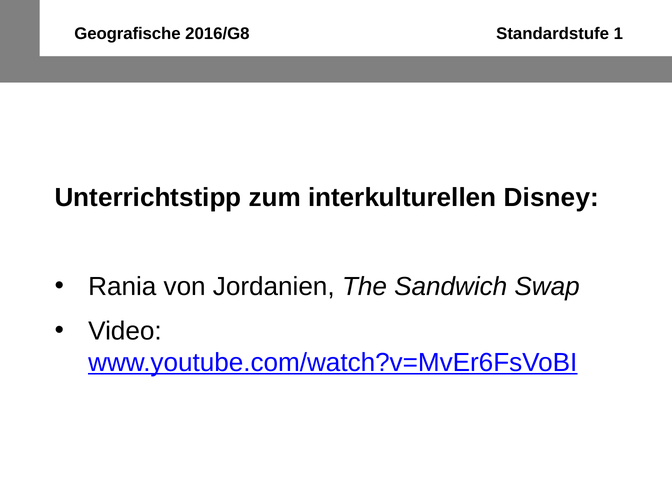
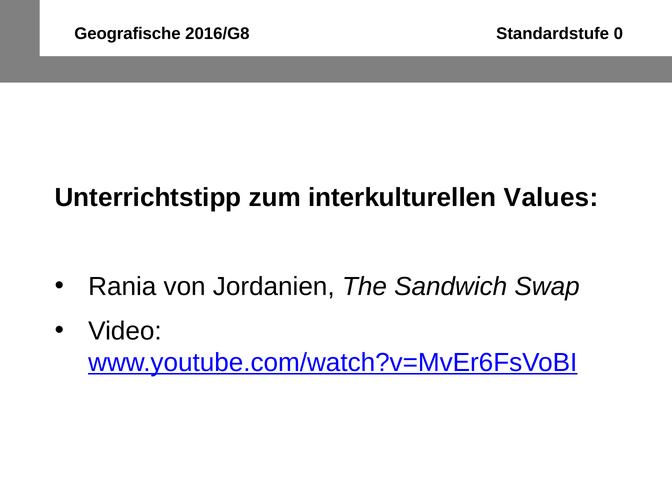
1: 1 -> 0
Disney: Disney -> Values
